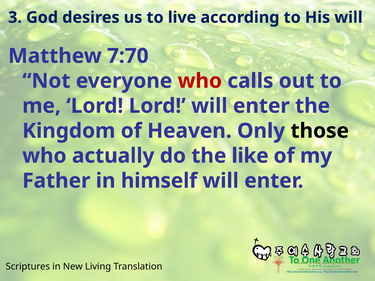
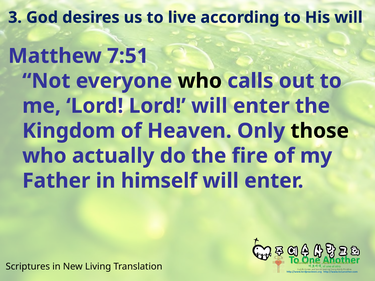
7:70: 7:70 -> 7:51
who at (200, 81) colour: red -> black
like: like -> fire
